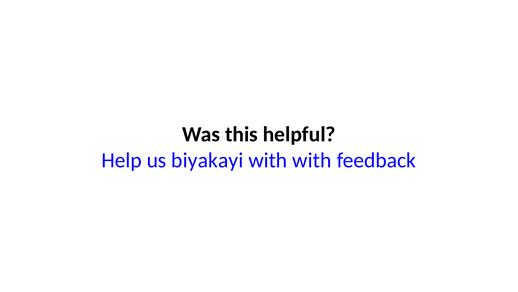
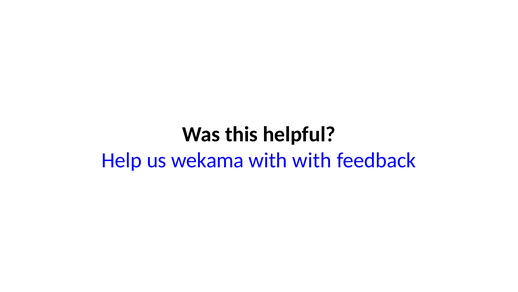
biyakayi: biyakayi -> wekama
